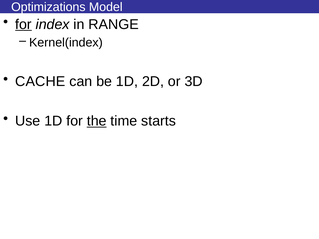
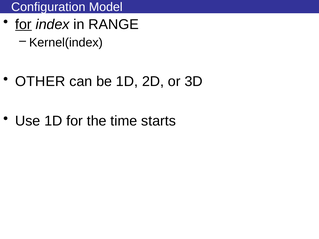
Optimizations: Optimizations -> Configuration
CACHE: CACHE -> OTHER
the underline: present -> none
